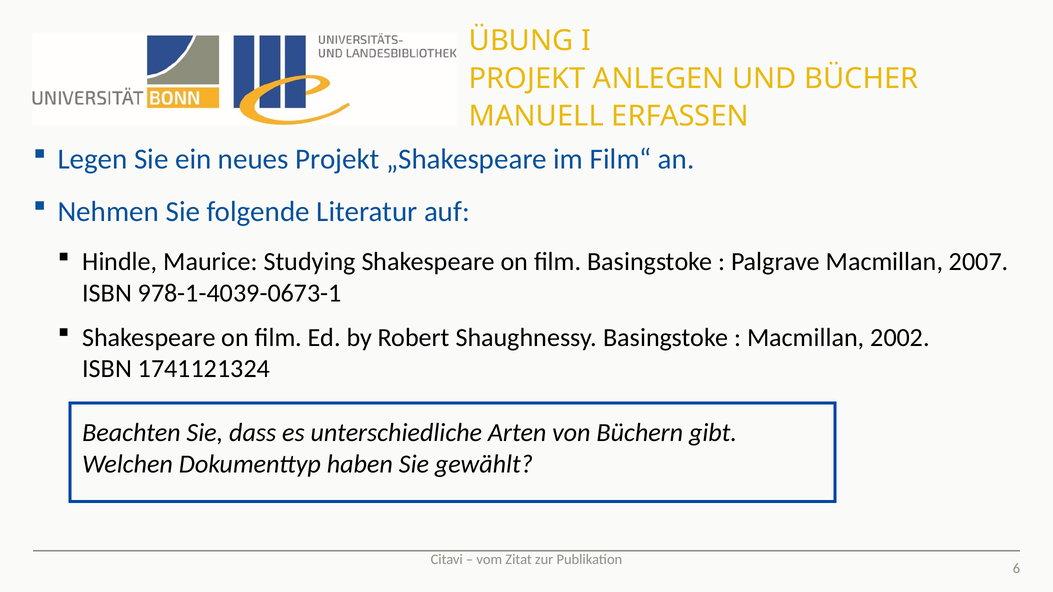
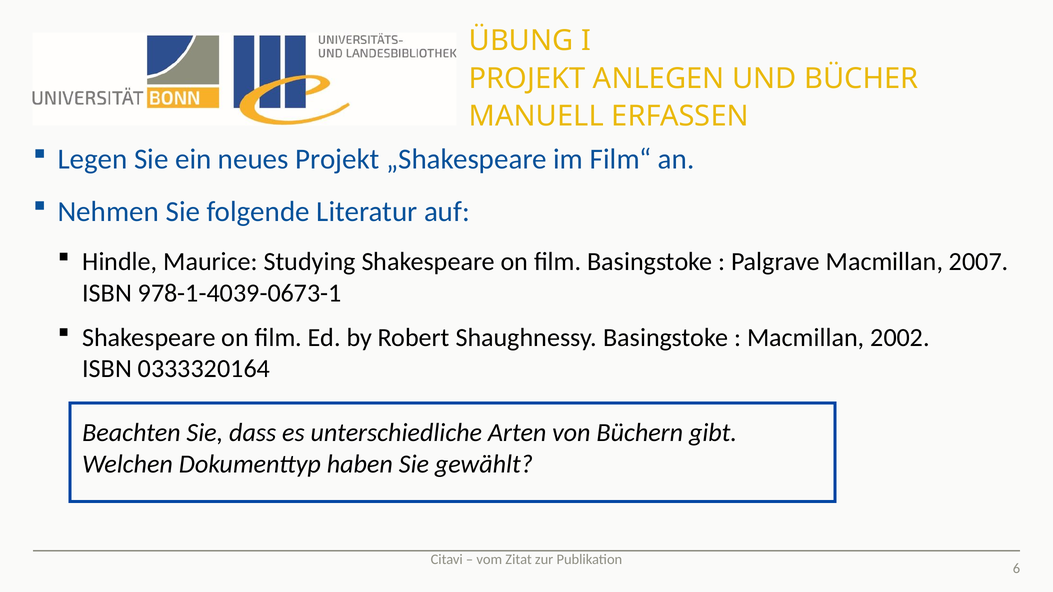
1741121324: 1741121324 -> 0333320164
